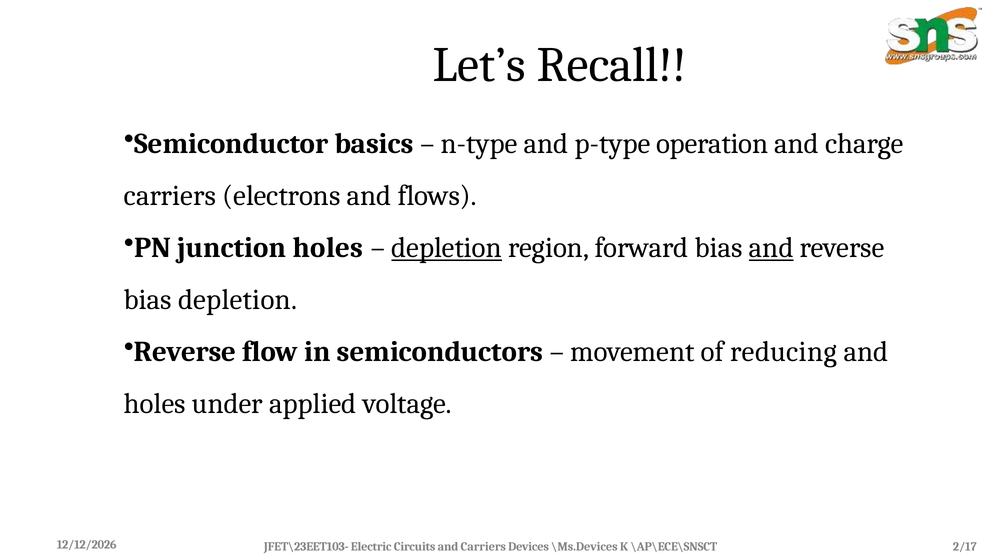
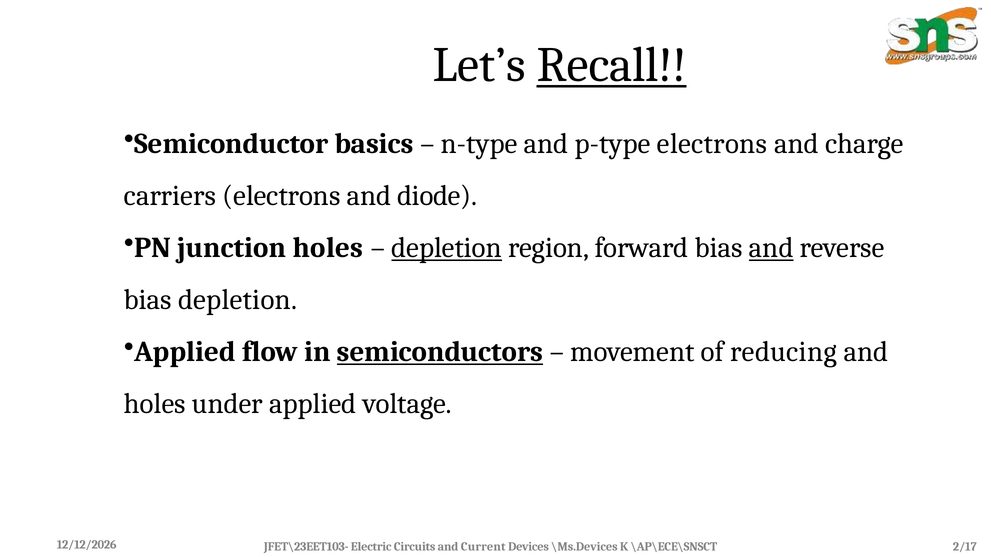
Recall underline: none -> present
p-type operation: operation -> electrons
flows: flows -> diode
Reverse at (185, 352): Reverse -> Applied
semiconductors underline: none -> present
and Carriers: Carriers -> Current
